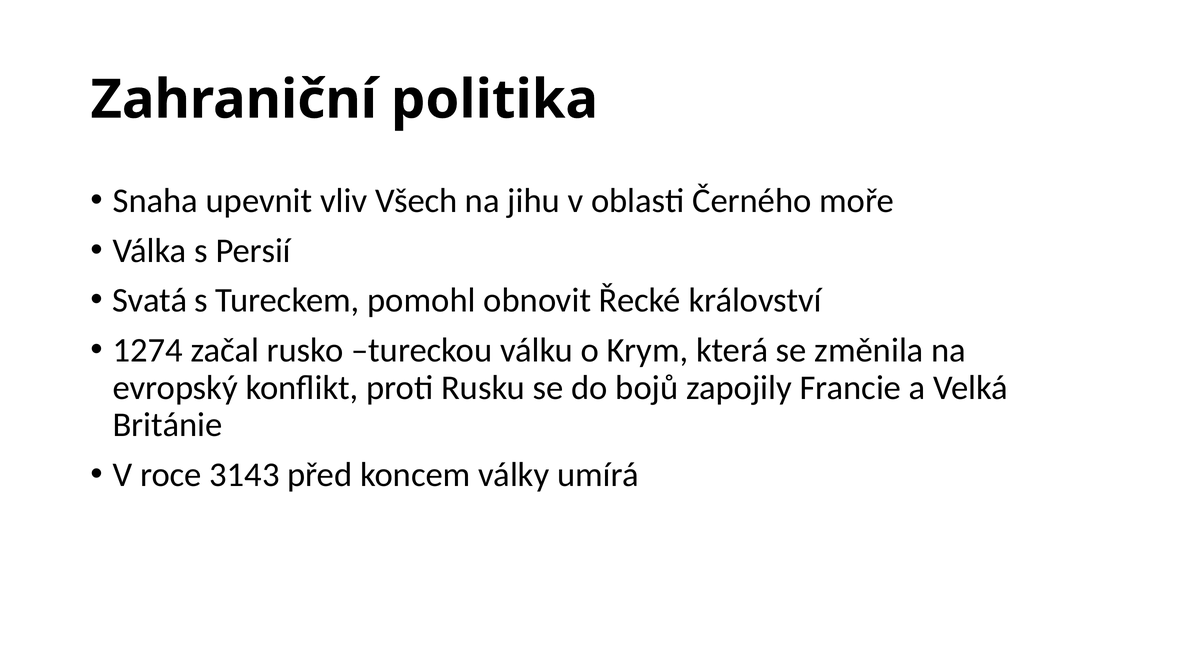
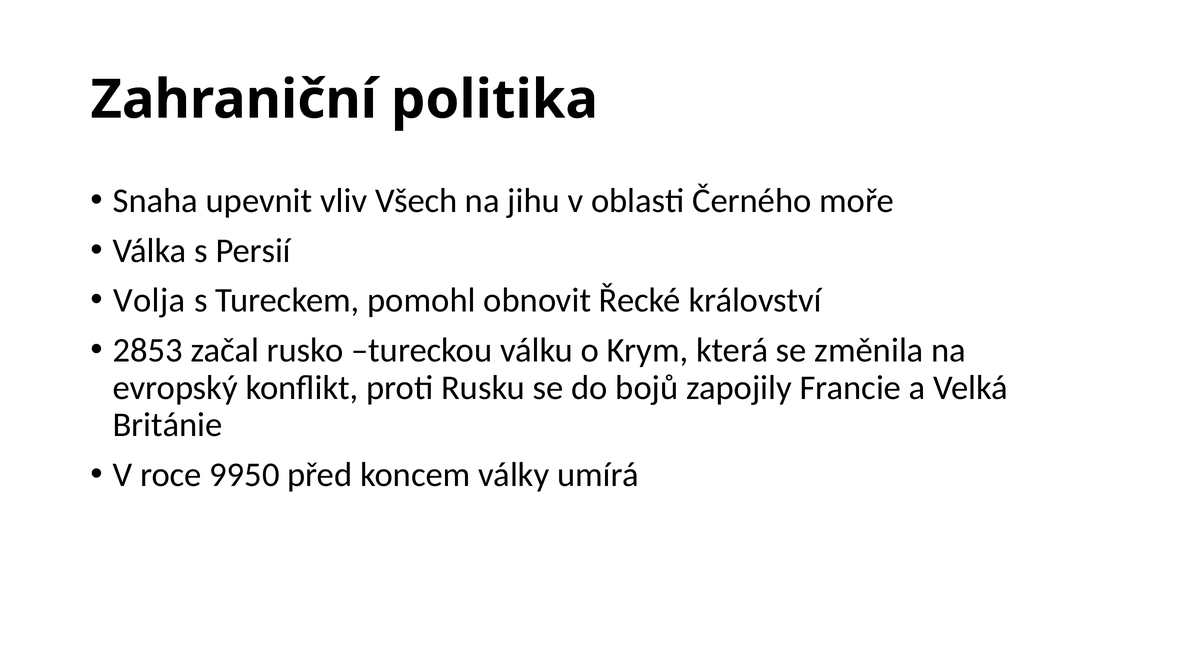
Svatá: Svatá -> Volja
1274: 1274 -> 2853
3143: 3143 -> 9950
